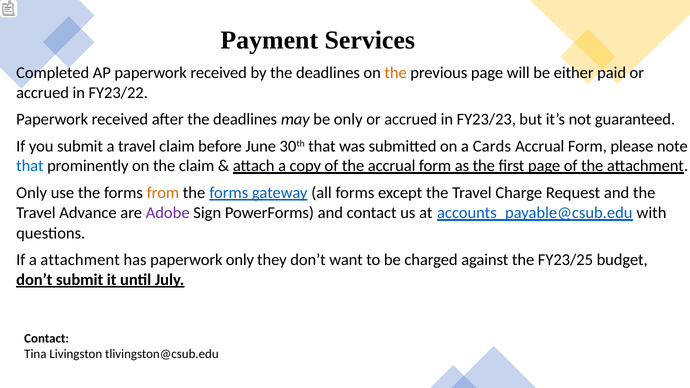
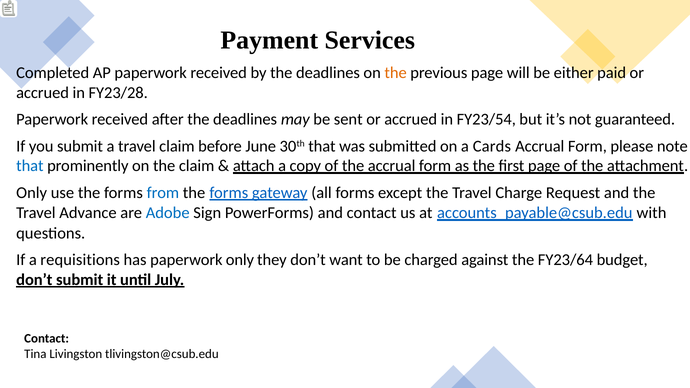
FY23/22: FY23/22 -> FY23/28
be only: only -> sent
FY23/23: FY23/23 -> FY23/54
from colour: orange -> blue
Adobe colour: purple -> blue
a attachment: attachment -> requisitions
FY23/25: FY23/25 -> FY23/64
